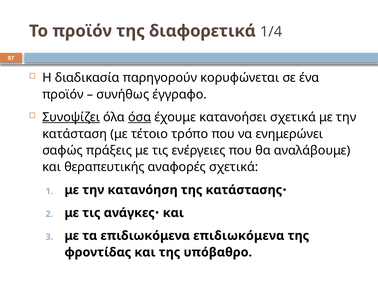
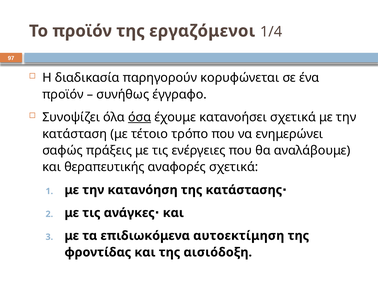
διαφορετικά: διαφορετικά -> εργαζόμενοι
Συνοψίζει underline: present -> none
επιδιωκόμενα επιδιωκόμενα: επιδιωκόμενα -> αυτοεκτίμηση
υπόβαθρο: υπόβαθρο -> αισιόδοξη
